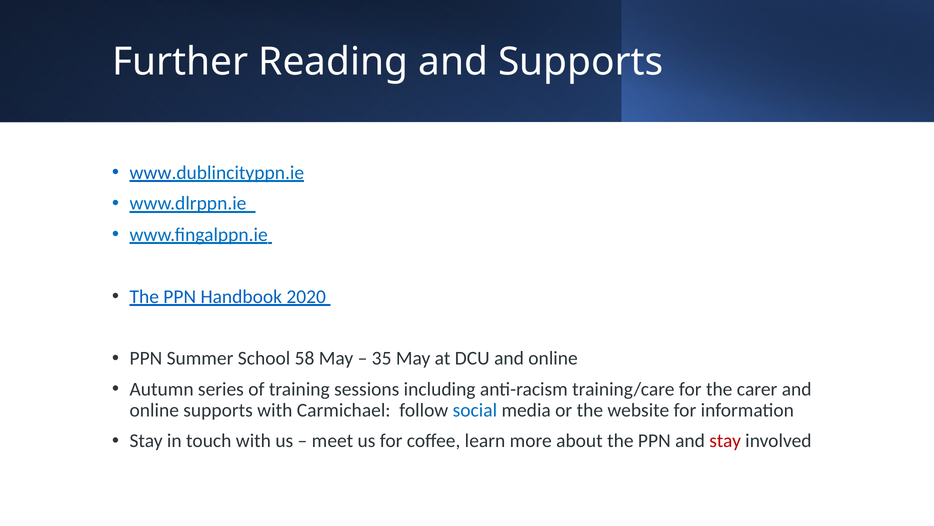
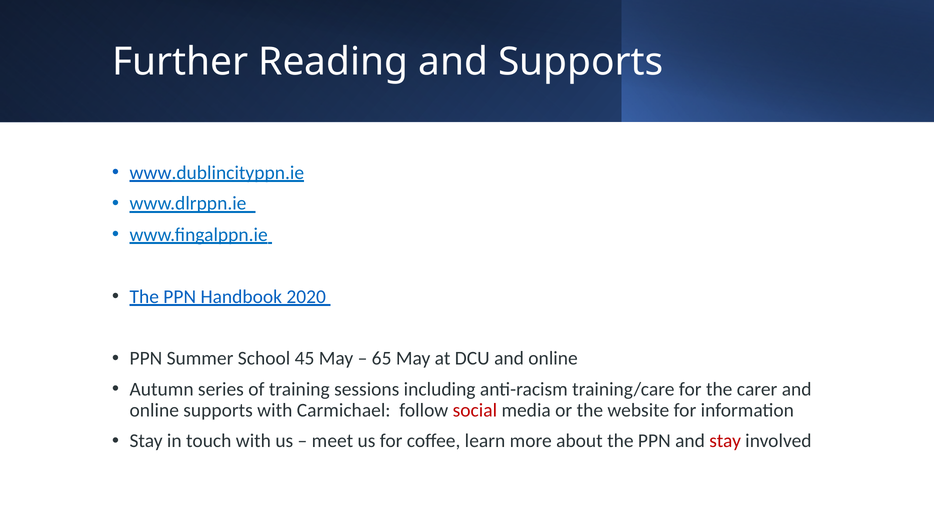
58: 58 -> 45
35: 35 -> 65
social colour: blue -> red
